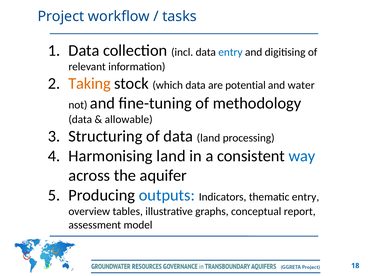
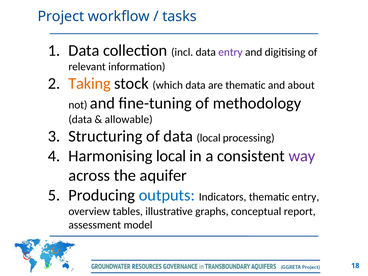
entry at (230, 52) colour: blue -> purple
are potential: potential -> thematic
water: water -> about
data land: land -> local
Harmonising land: land -> local
way colour: blue -> purple
